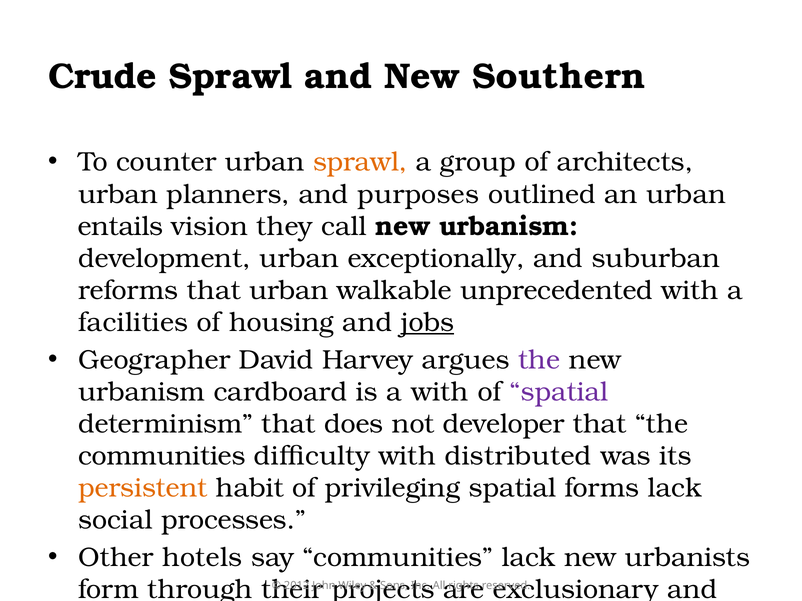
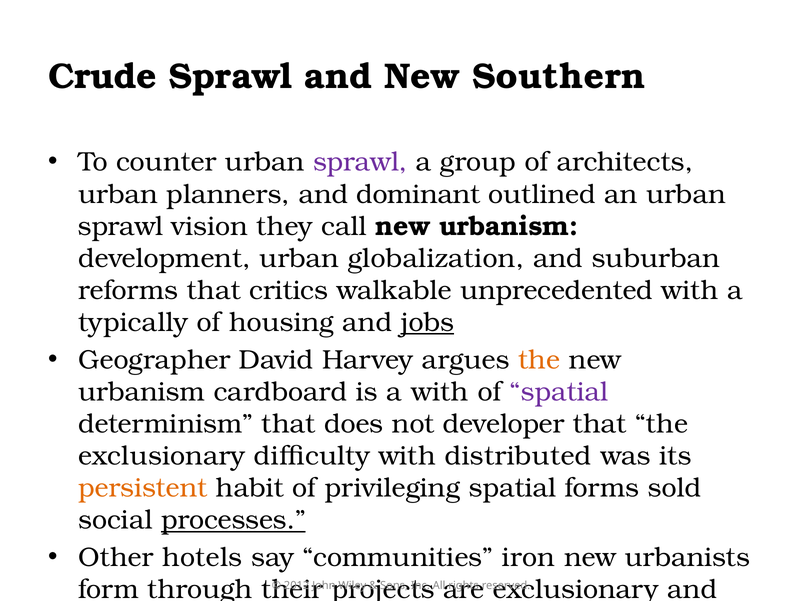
sprawl at (360, 162) colour: orange -> purple
purposes: purposes -> dominant
entails at (121, 226): entails -> sprawl
exceptionally: exceptionally -> globalization
that urban: urban -> critics
facilities: facilities -> typically
the at (539, 360) colour: purple -> orange
communities at (162, 456): communities -> exclusionary
forms lack: lack -> sold
processes underline: none -> present
communities lack: lack -> iron
